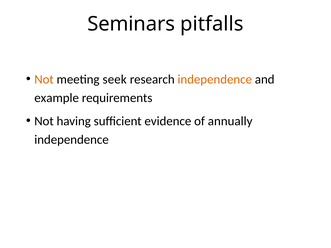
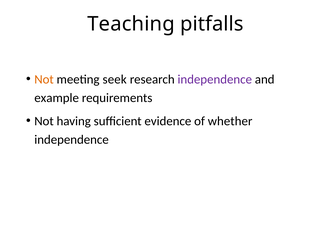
Seminars: Seminars -> Teaching
independence at (215, 79) colour: orange -> purple
annually: annually -> whether
